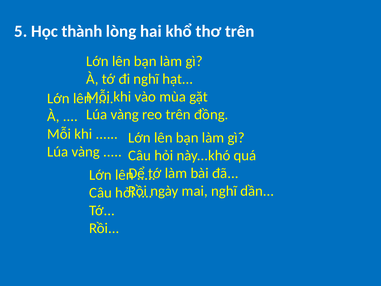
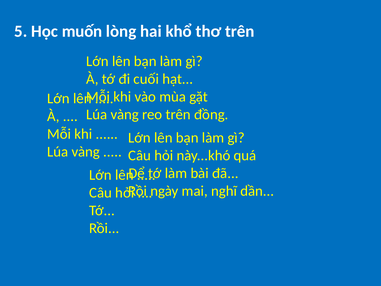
thành: thành -> muốn
đi nghĩ: nghĩ -> cuối
